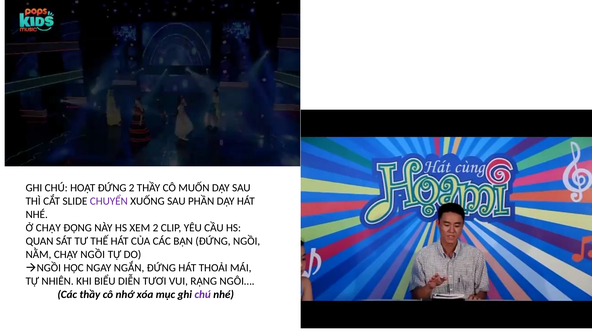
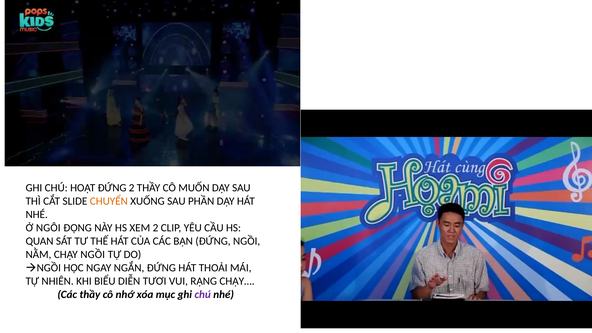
CHUYỂN colour: purple -> orange
Ở CHẠY: CHẠY -> NGÔI
NGÔI…: NGÔI… -> CHẠY…
